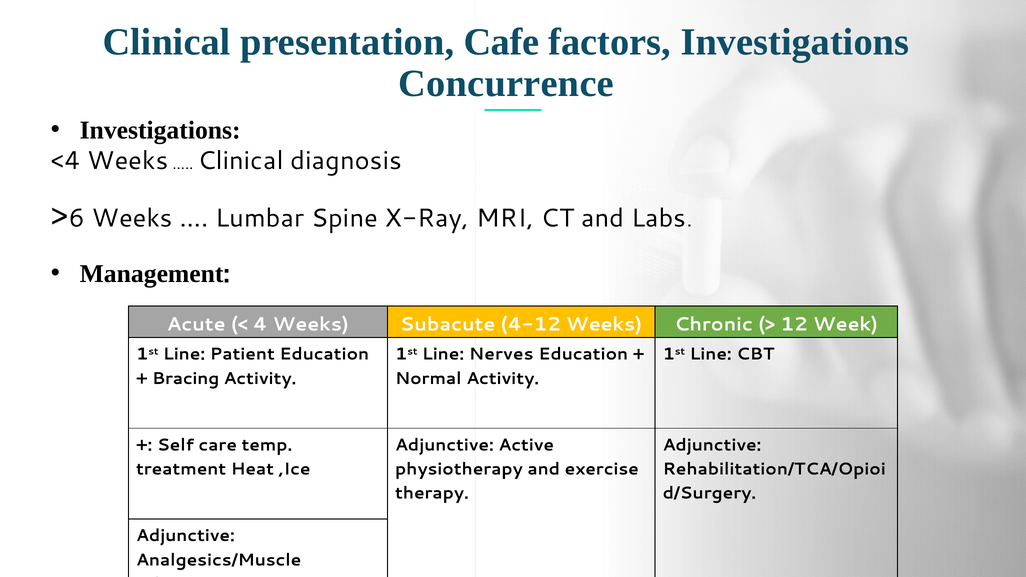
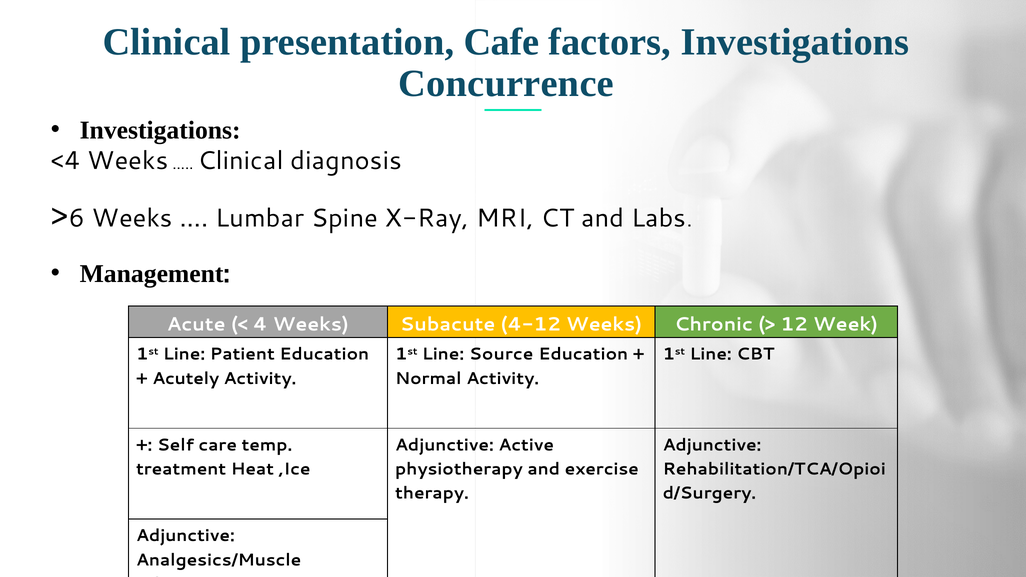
Nerves: Nerves -> Source
Bracing: Bracing -> Acutely
